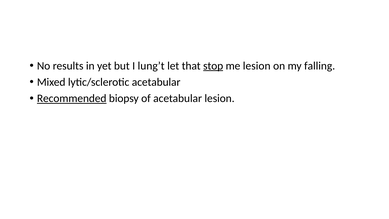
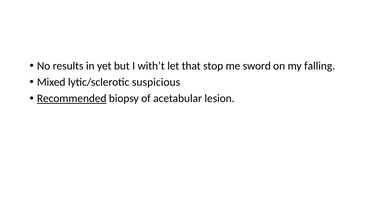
lung’t: lung’t -> with’t
stop underline: present -> none
me lesion: lesion -> sword
lytic/sclerotic acetabular: acetabular -> suspicious
